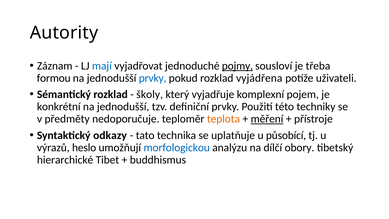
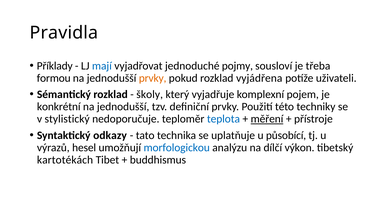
Autority: Autority -> Pravidla
Záznam: Záznam -> Příklady
pojmy underline: present -> none
prvky at (153, 78) colour: blue -> orange
předměty: předměty -> stylistický
teplota colour: orange -> blue
heslo: heslo -> hesel
obory: obory -> výkon
hierarchické: hierarchické -> kartotékách
